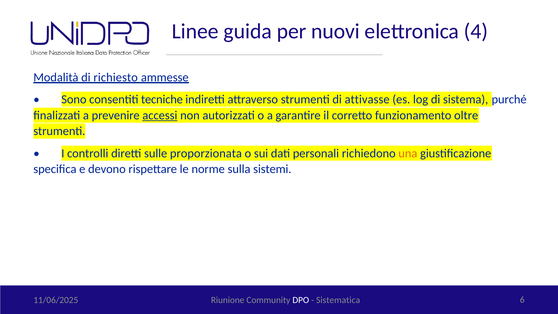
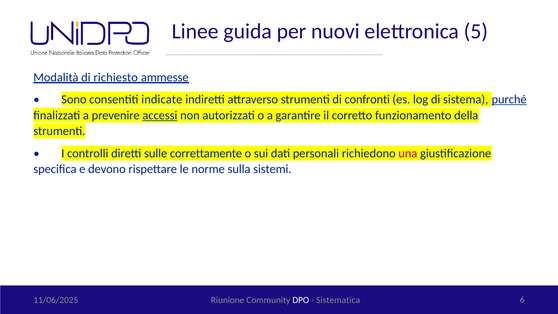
4: 4 -> 5
tecniche: tecniche -> indicate
attivasse: attivasse -> confronti
purché underline: none -> present
oltre: oltre -> della
proporzionata: proporzionata -> correttamente
una colour: orange -> red
